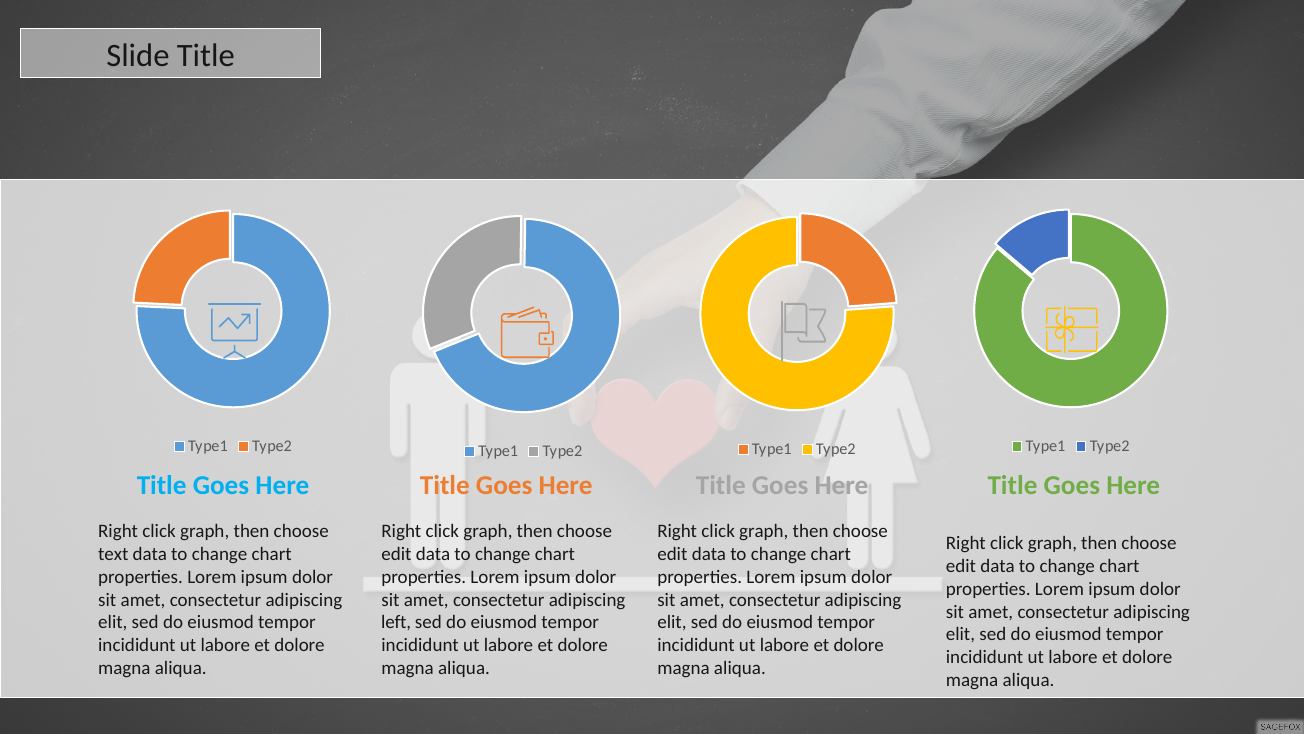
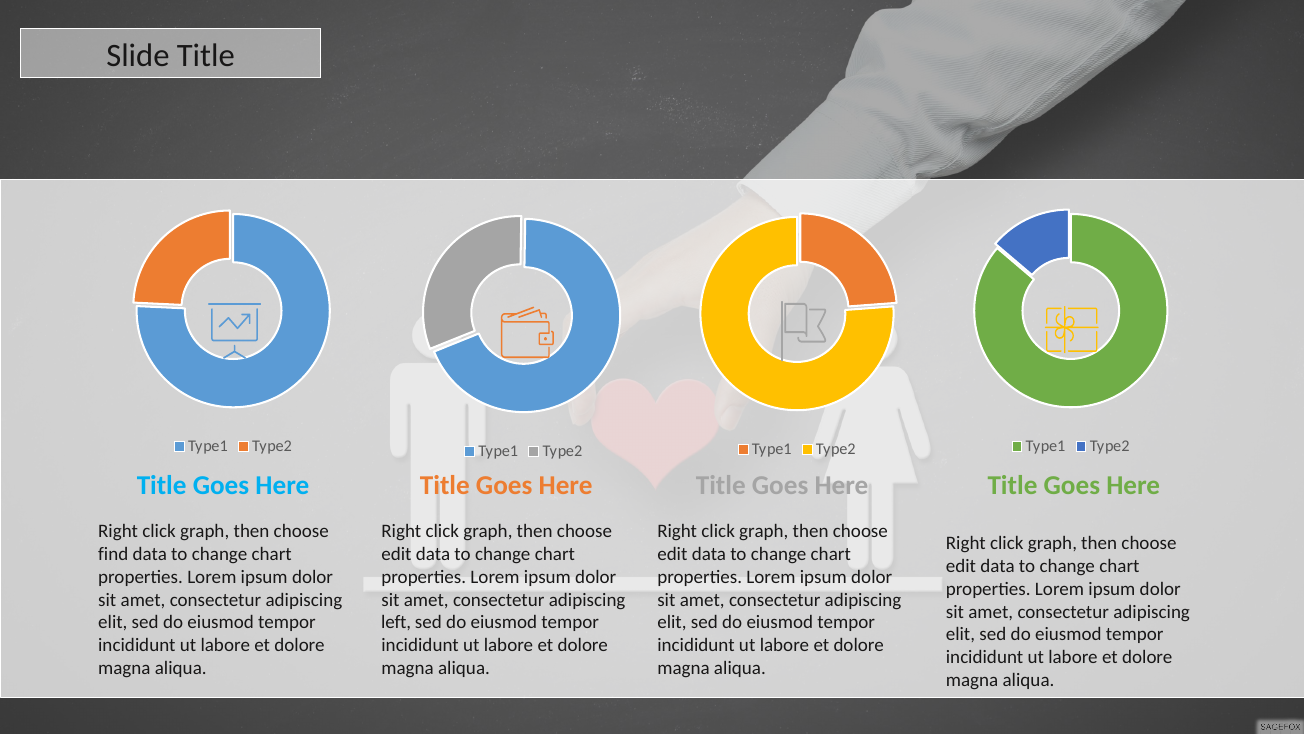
text: text -> find
